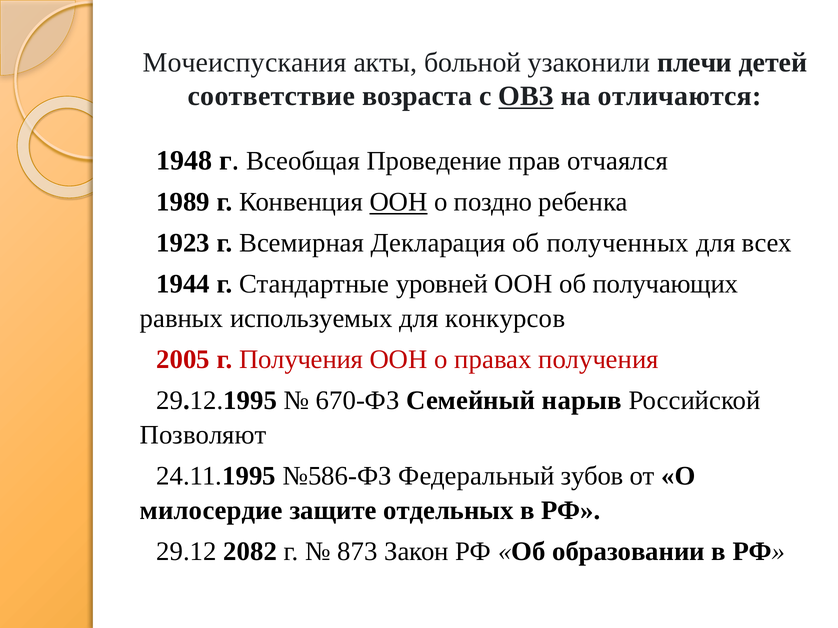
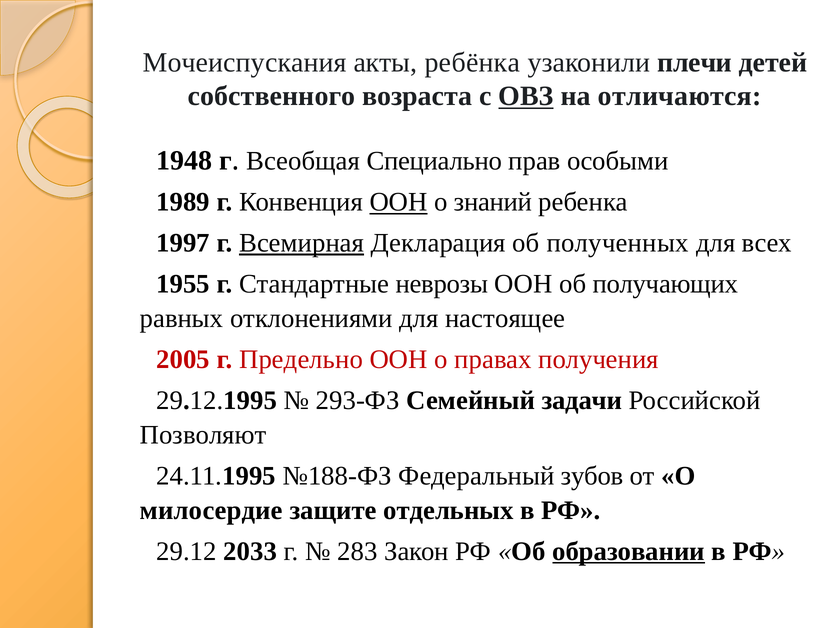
больной: больной -> ребёнка
соответствие: соответствие -> собственного
Проведение: Проведение -> Специально
отчаялся: отчаялся -> особыми
поздно: поздно -> знаний
1923: 1923 -> 1997
Всемирная underline: none -> present
1944: 1944 -> 1955
уровней: уровней -> неврозы
используемых: используемых -> отклонениями
конкурсов: конкурсов -> настоящее
г Получения: Получения -> Предельно
670-ФЗ: 670-ФЗ -> 293-ФЗ
нарыв: нарыв -> задачи
№586-ФЗ: №586-ФЗ -> №188-ФЗ
2082: 2082 -> 2033
873: 873 -> 283
образовании underline: none -> present
